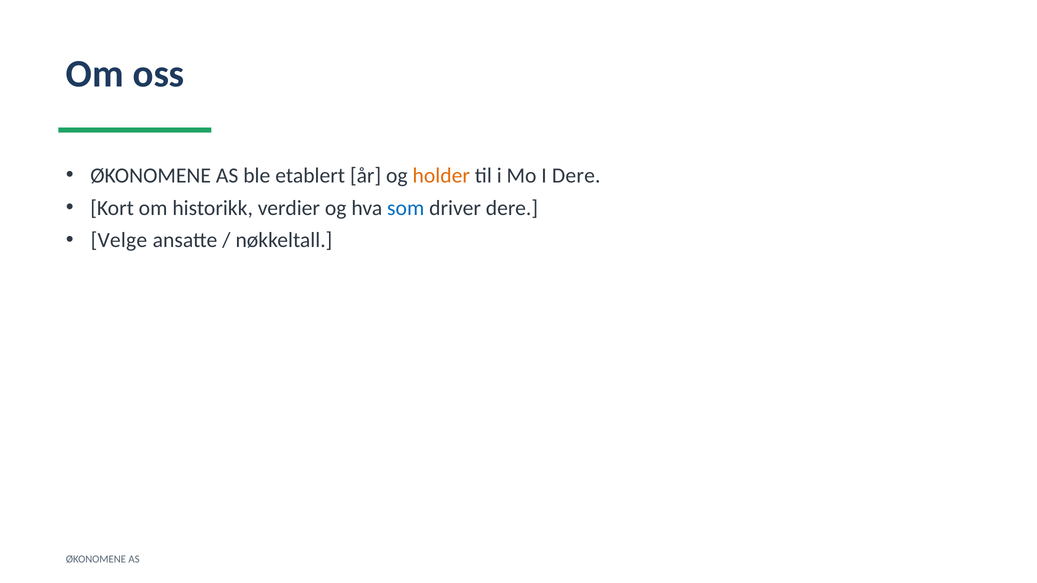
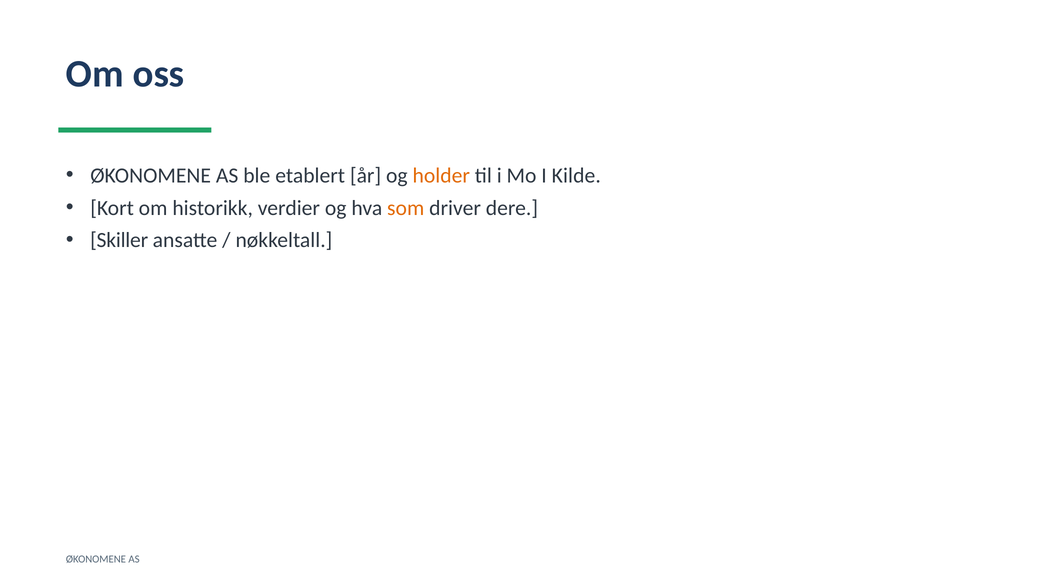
I Dere: Dere -> Kilde
som colour: blue -> orange
Velge: Velge -> Skiller
